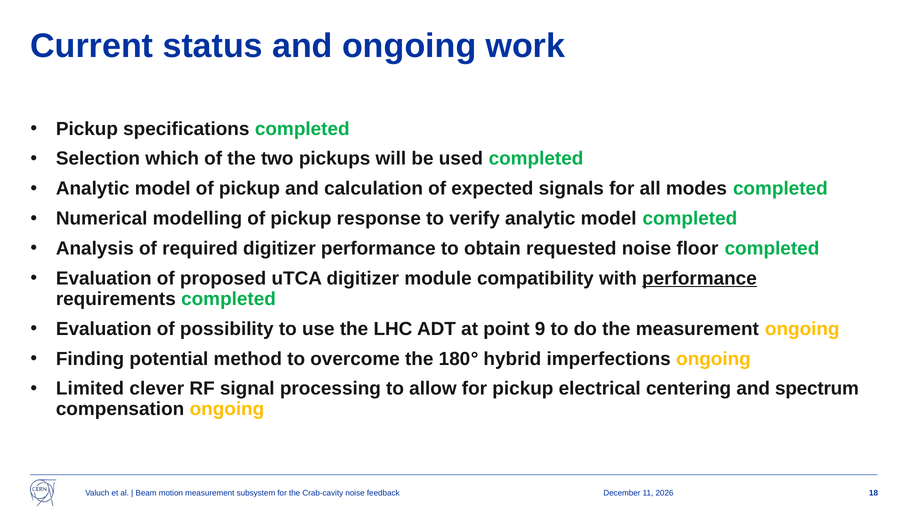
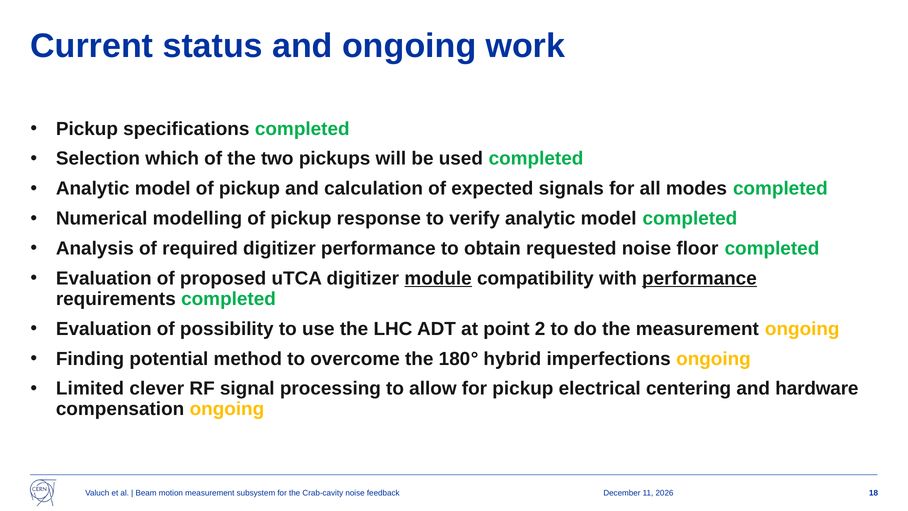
module underline: none -> present
9: 9 -> 2
spectrum: spectrum -> hardware
